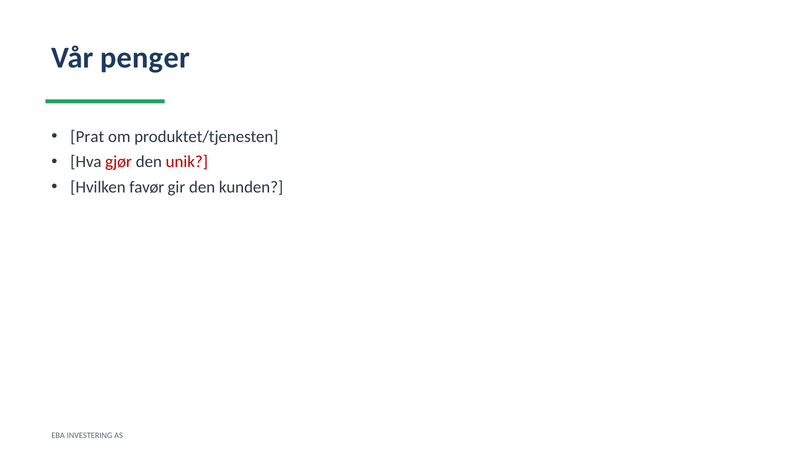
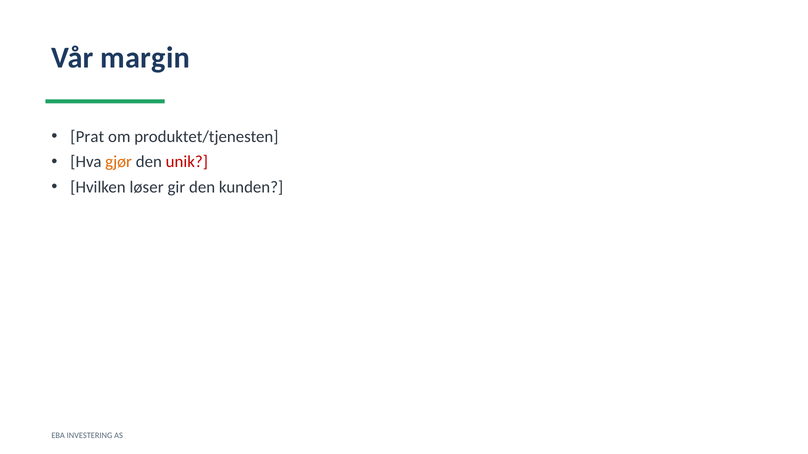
penger: penger -> margin
gjør colour: red -> orange
favør: favør -> løser
